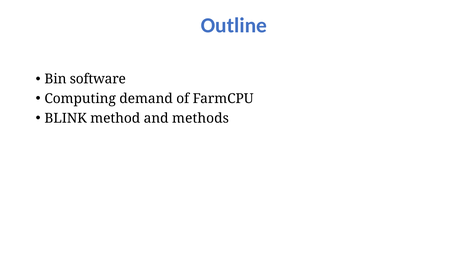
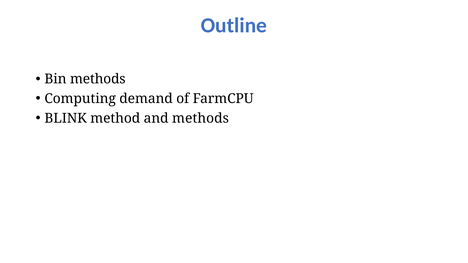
Bin software: software -> methods
